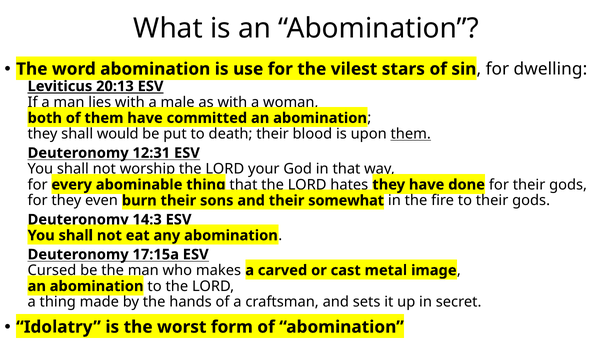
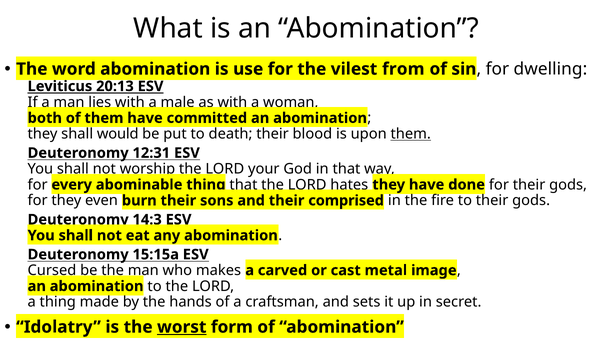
stars: stars -> from
somewhat: somewhat -> comprised
17:15a: 17:15a -> 15:15a
worst underline: none -> present
